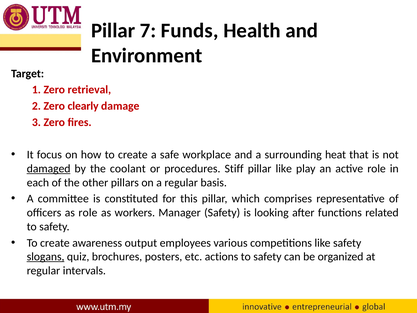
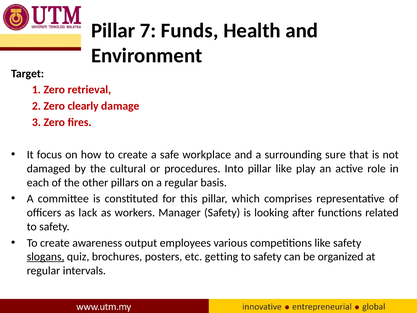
heat: heat -> sure
damaged underline: present -> none
coolant: coolant -> cultural
Stiff: Stiff -> Into
as role: role -> lack
actions: actions -> getting
